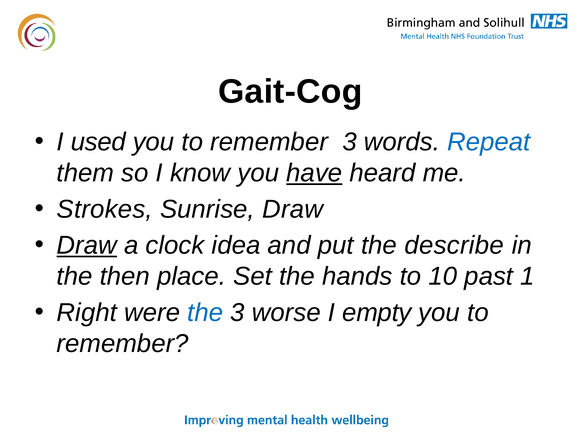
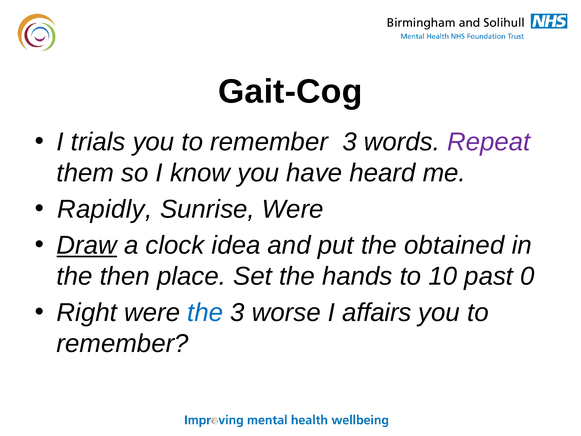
used: used -> trials
Repeat colour: blue -> purple
have underline: present -> none
Strokes: Strokes -> Rapidly
Sunrise Draw: Draw -> Were
describe: describe -> obtained
1: 1 -> 0
empty: empty -> affairs
